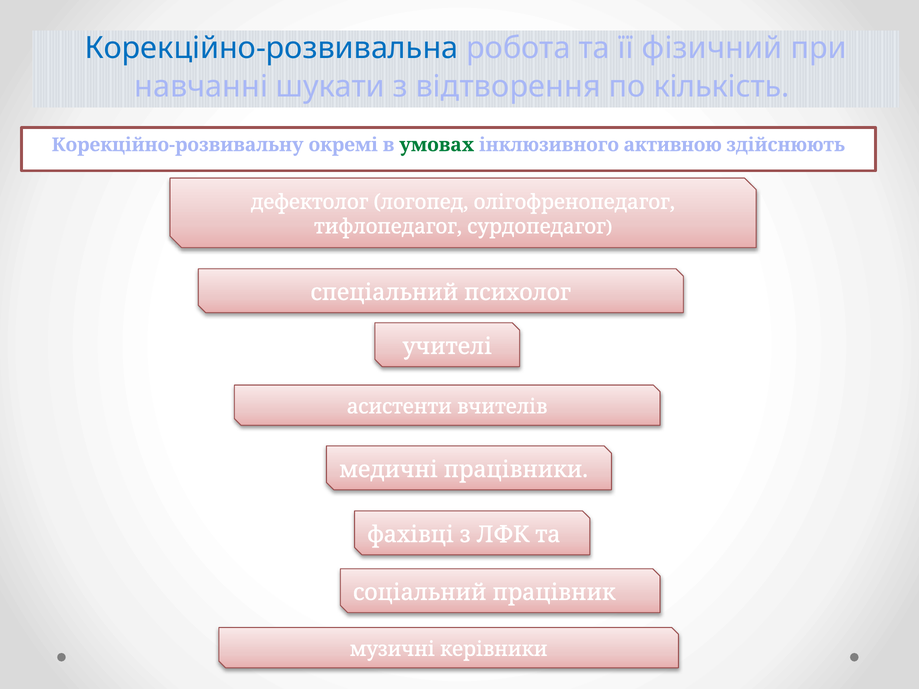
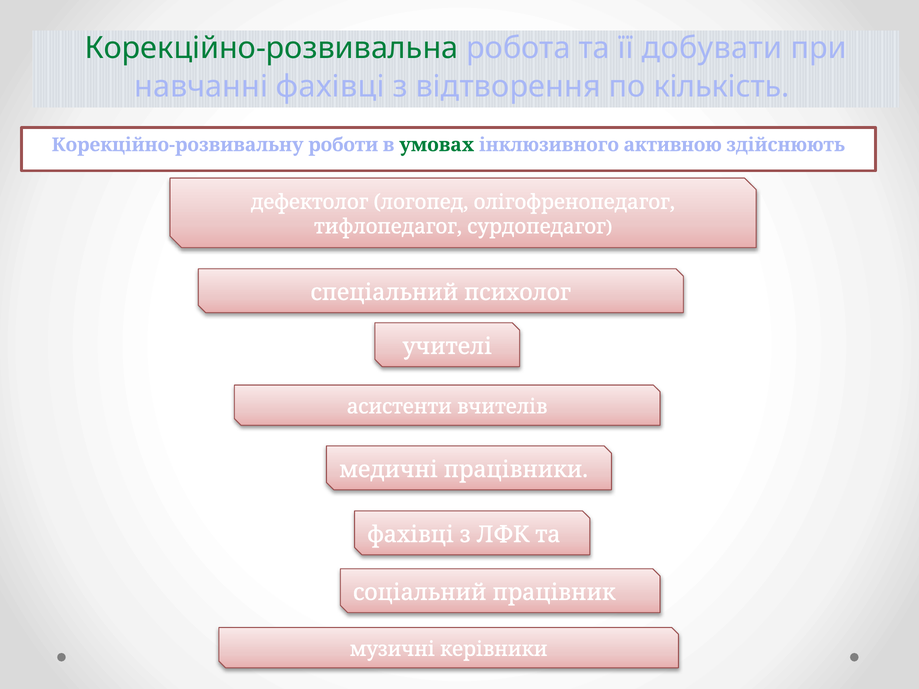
Корекційно-розвивальна colour: blue -> green
фізичний: фізичний -> добувати
навчанні шукати: шукати -> фахівці
окремі: окремі -> роботи
